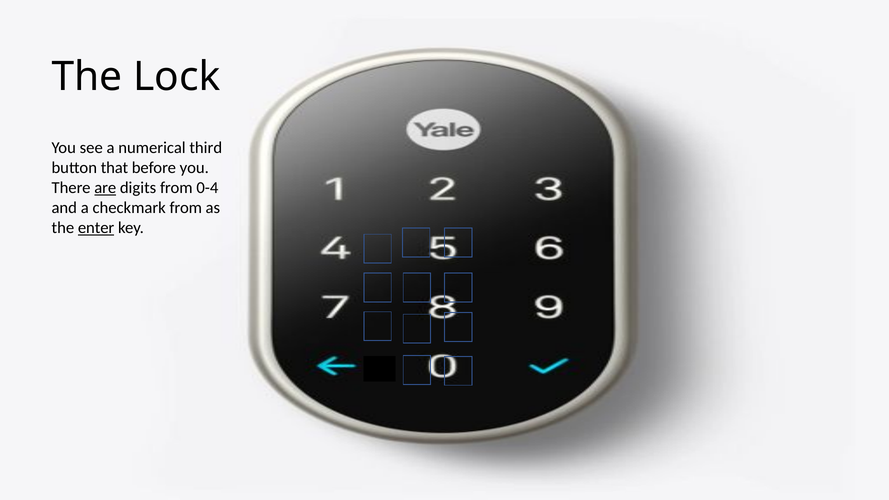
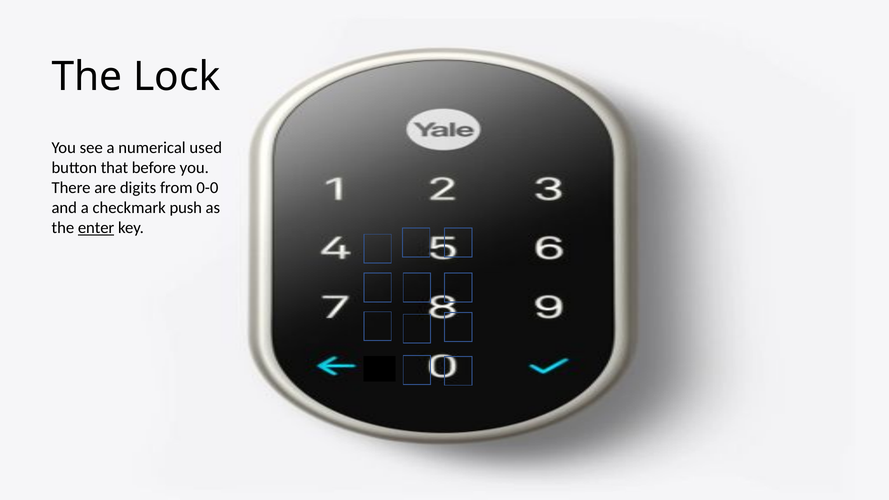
third: third -> used
are underline: present -> none
0-4: 0-4 -> 0-0
checkmark from: from -> push
